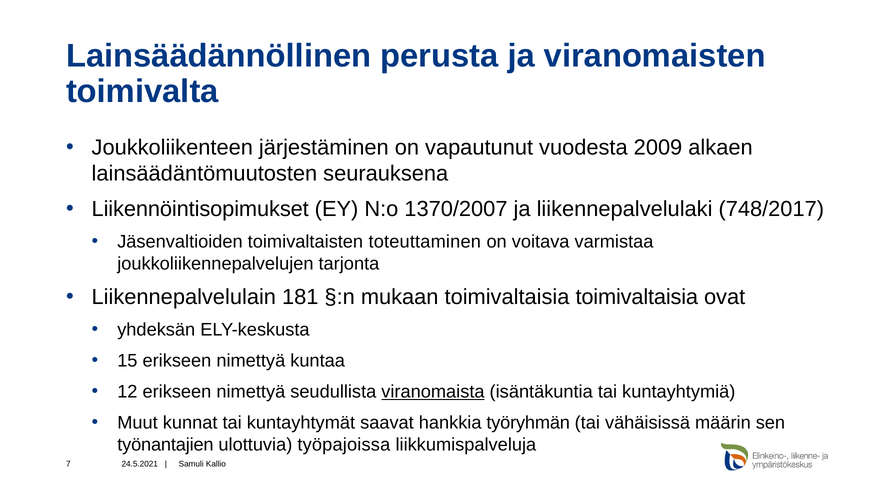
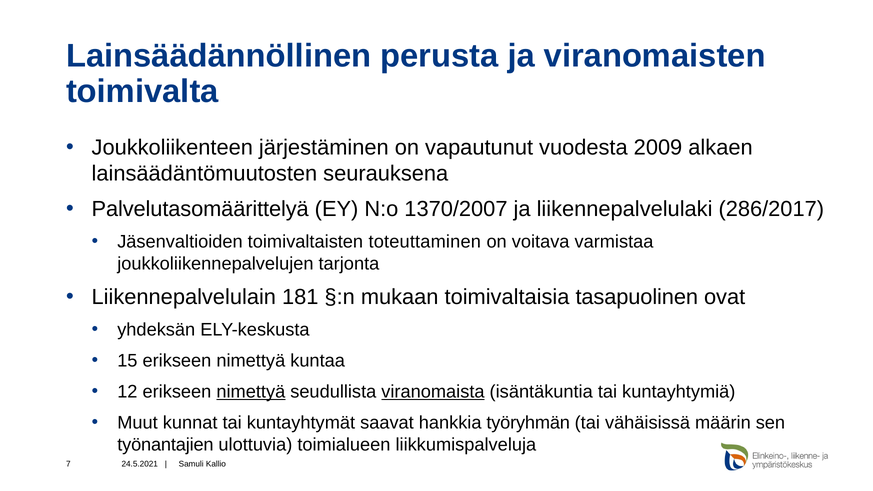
Liikennöintisopimukset: Liikennöintisopimukset -> Palvelutasomäärittelyä
748/2017: 748/2017 -> 286/2017
toimivaltaisia toimivaltaisia: toimivaltaisia -> tasapuolinen
nimettyä at (251, 392) underline: none -> present
työpajoissa: työpajoissa -> toimialueen
